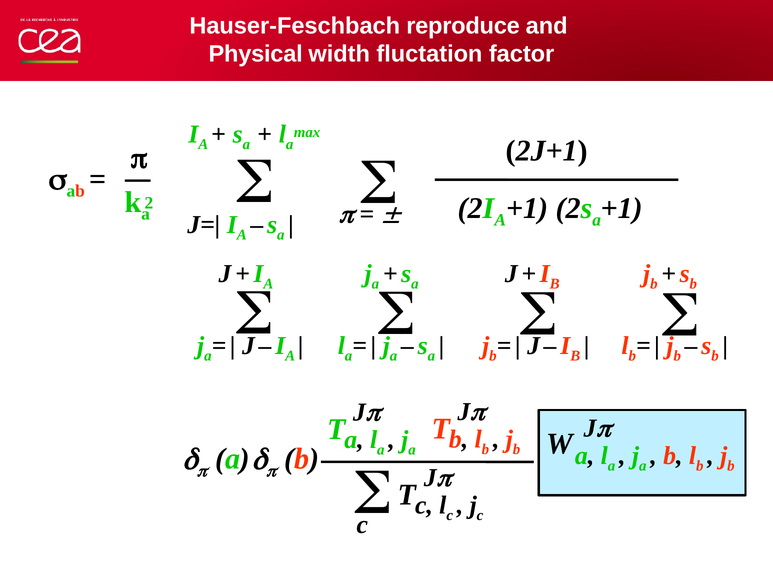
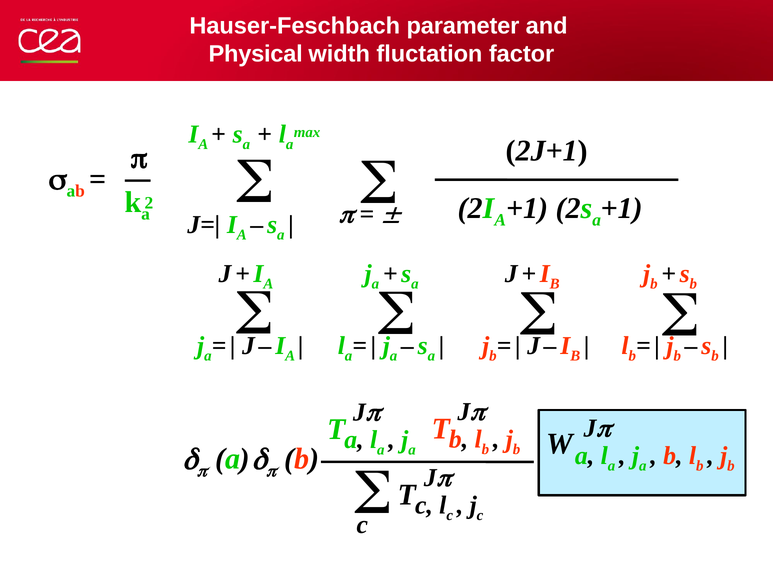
reproduce: reproduce -> parameter
